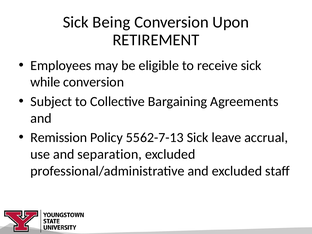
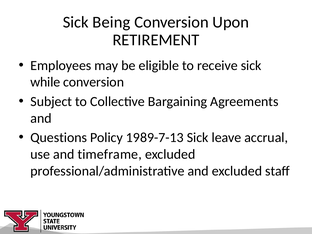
Remission: Remission -> Questions
5562-7-13: 5562-7-13 -> 1989-7-13
separation: separation -> timeframe
